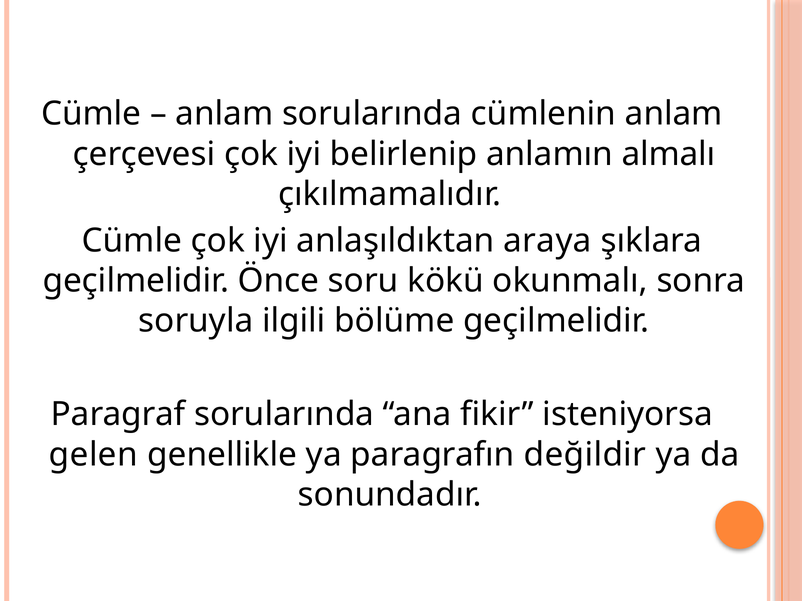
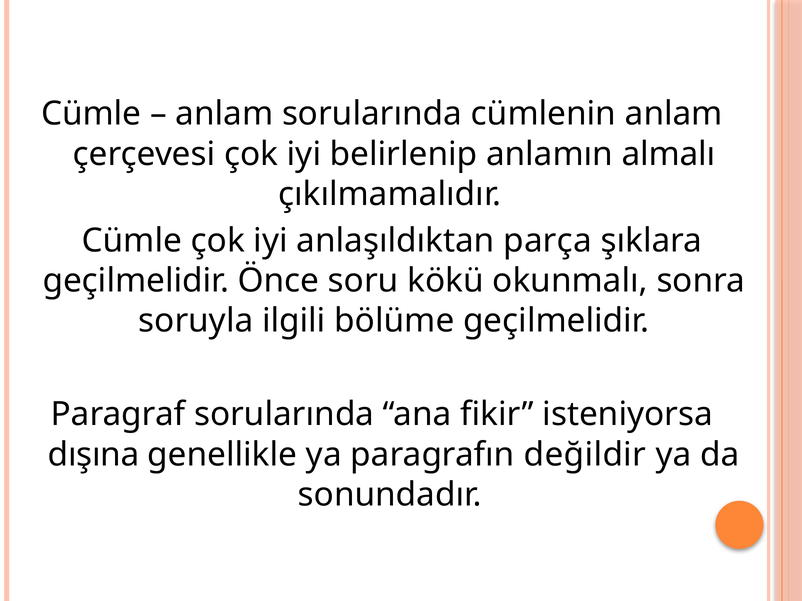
araya: araya -> parça
gelen: gelen -> dışına
